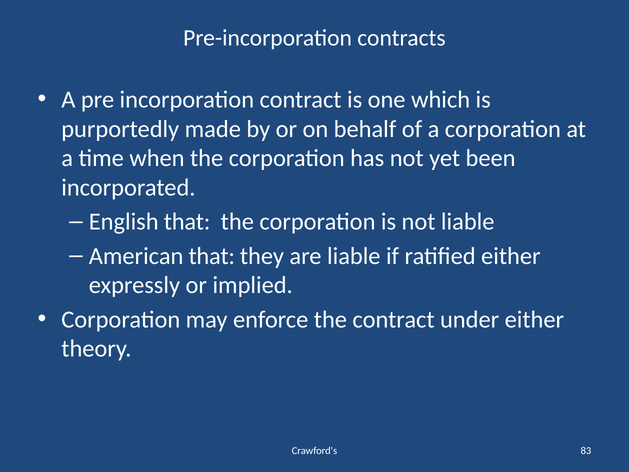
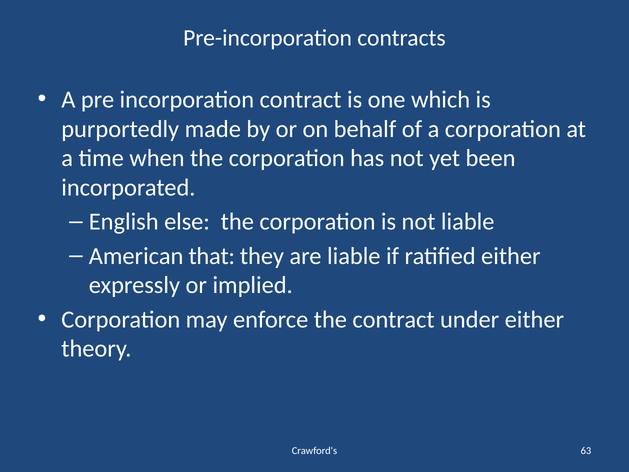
English that: that -> else
83: 83 -> 63
